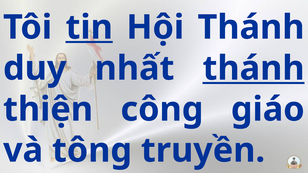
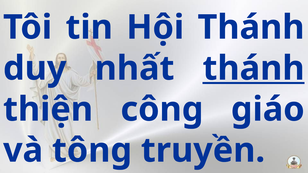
tin underline: present -> none
